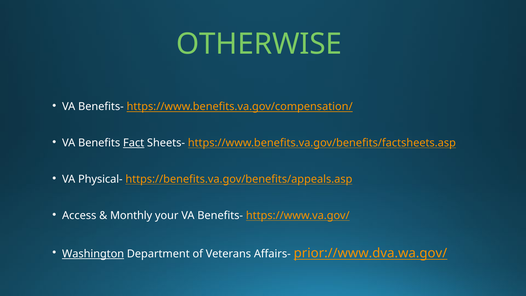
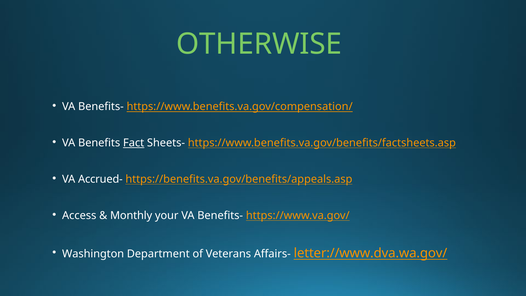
Physical-: Physical- -> Accrued-
Washington underline: present -> none
prior://www.dva.wa.gov/: prior://www.dva.wa.gov/ -> letter://www.dva.wa.gov/
